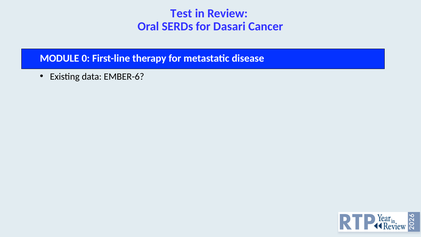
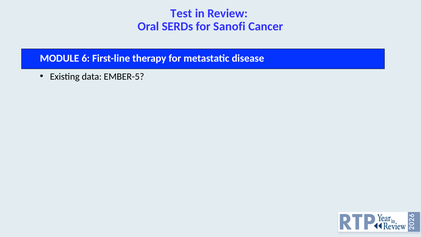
Dasari: Dasari -> Sanofi
0: 0 -> 6
EMBER-6: EMBER-6 -> EMBER-5
